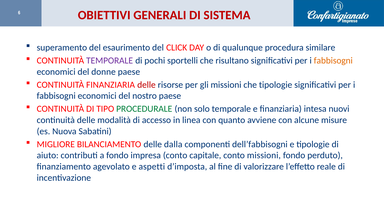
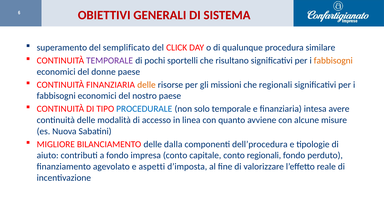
esaurimento: esaurimento -> semplificato
delle at (146, 85) colour: red -> orange
che tipologie: tipologie -> regionali
PROCEDURALE colour: green -> blue
nuovi: nuovi -> avere
dell’fabbisogni: dell’fabbisogni -> dell’procedura
conto missioni: missioni -> regionali
